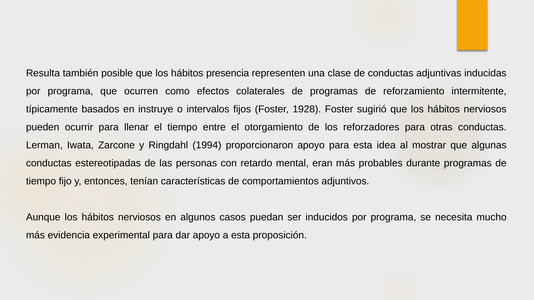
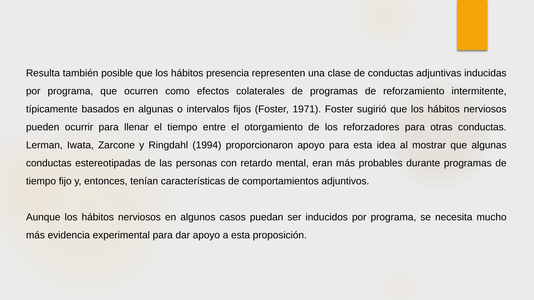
en instruye: instruye -> algunas
1928: 1928 -> 1971
